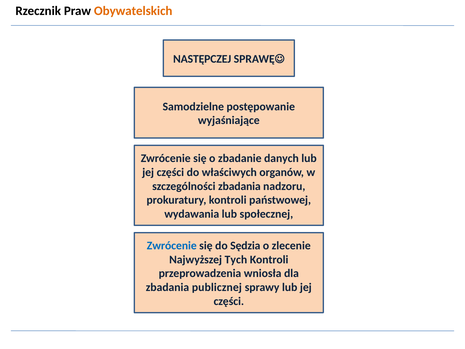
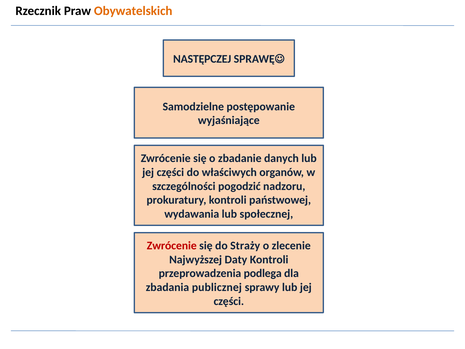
szczególności zbadania: zbadania -> pogodzić
Zwrócenie at (172, 245) colour: blue -> red
Sędzia: Sędzia -> Straży
Tych: Tych -> Daty
wniosła: wniosła -> podlega
